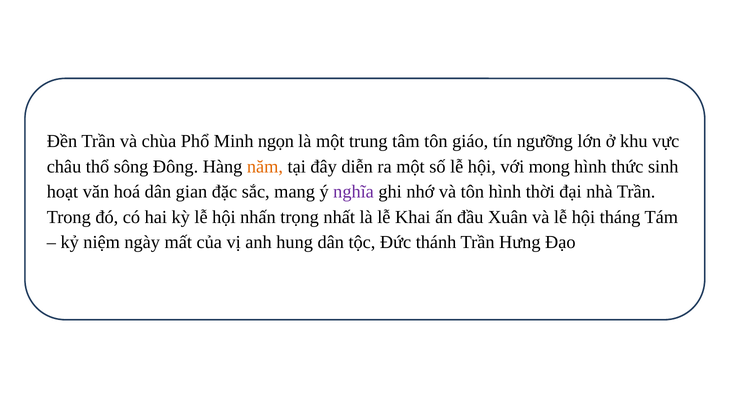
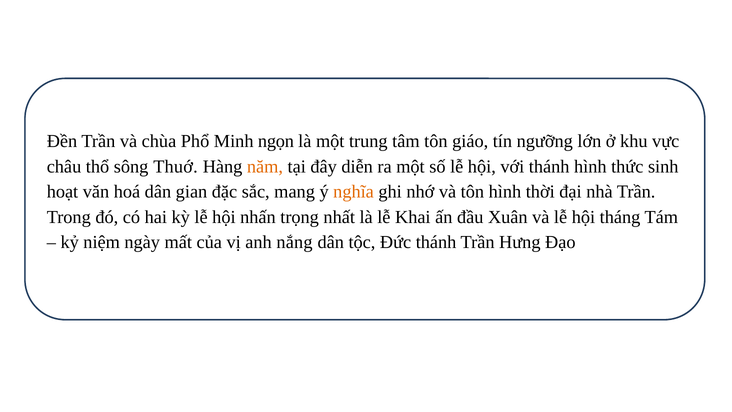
Đông: Đông -> Thuớ
với mong: mong -> thánh
nghĩa colour: purple -> orange
hung: hung -> nắng
